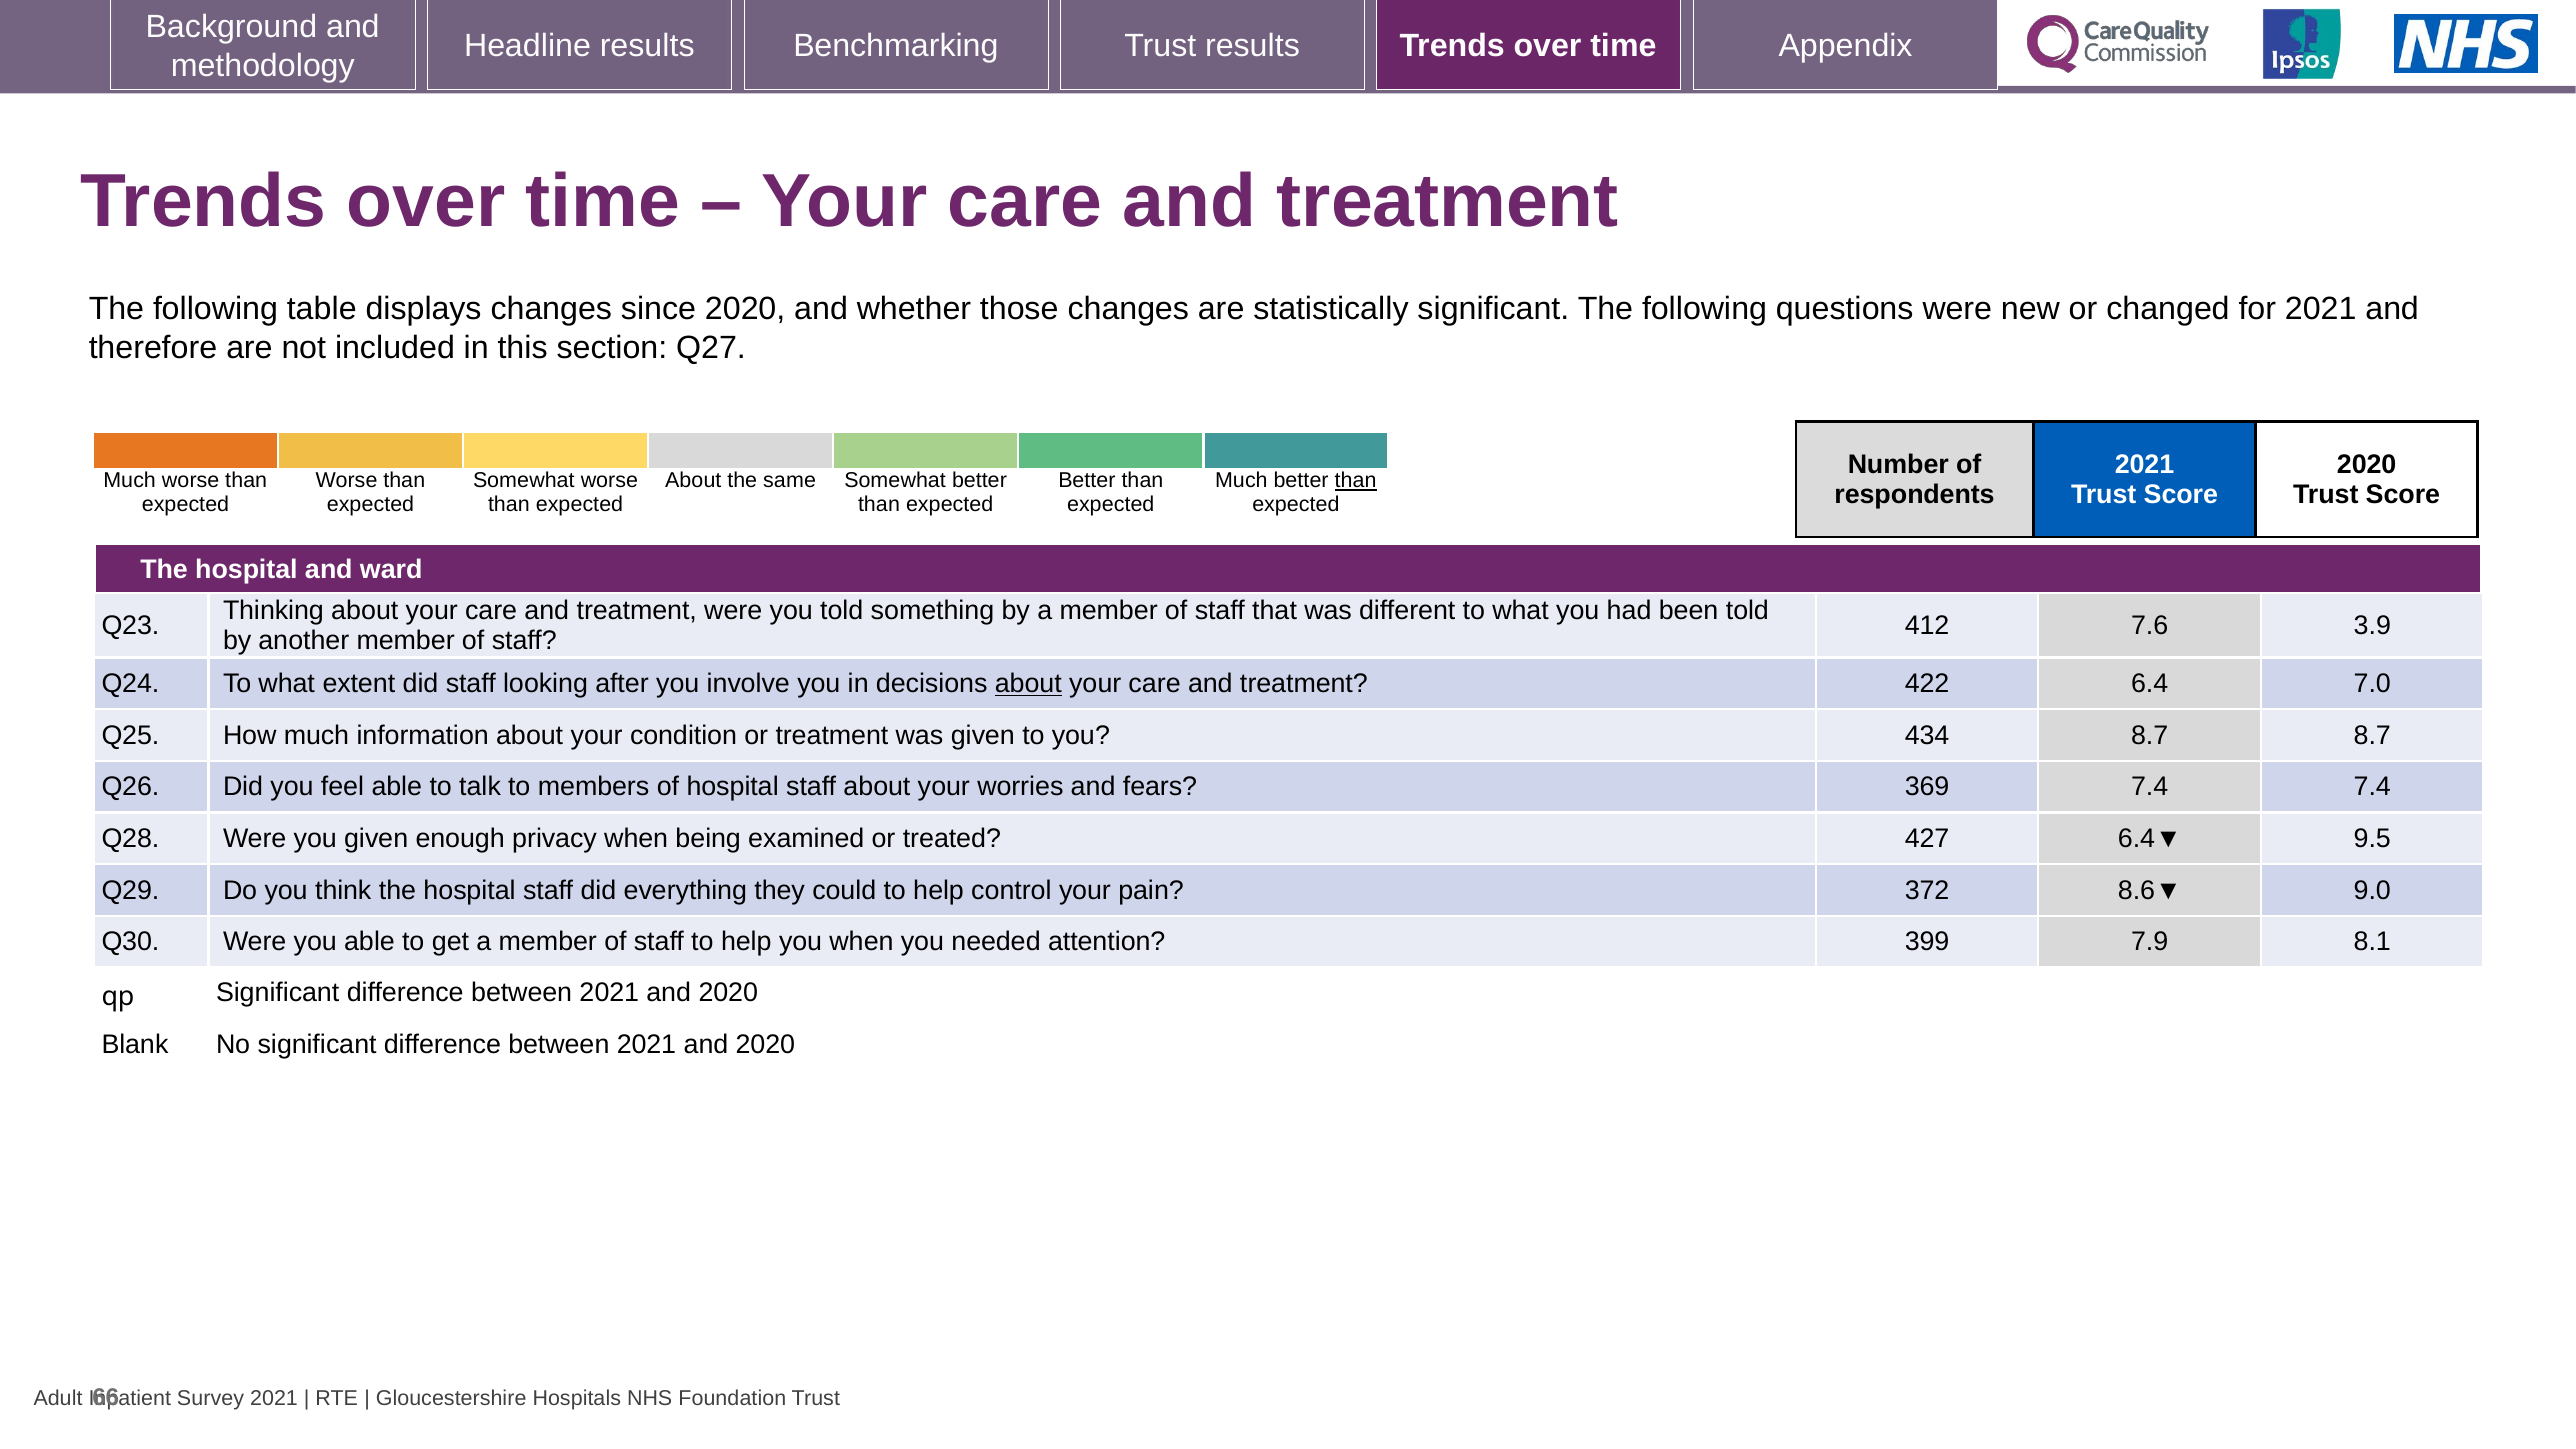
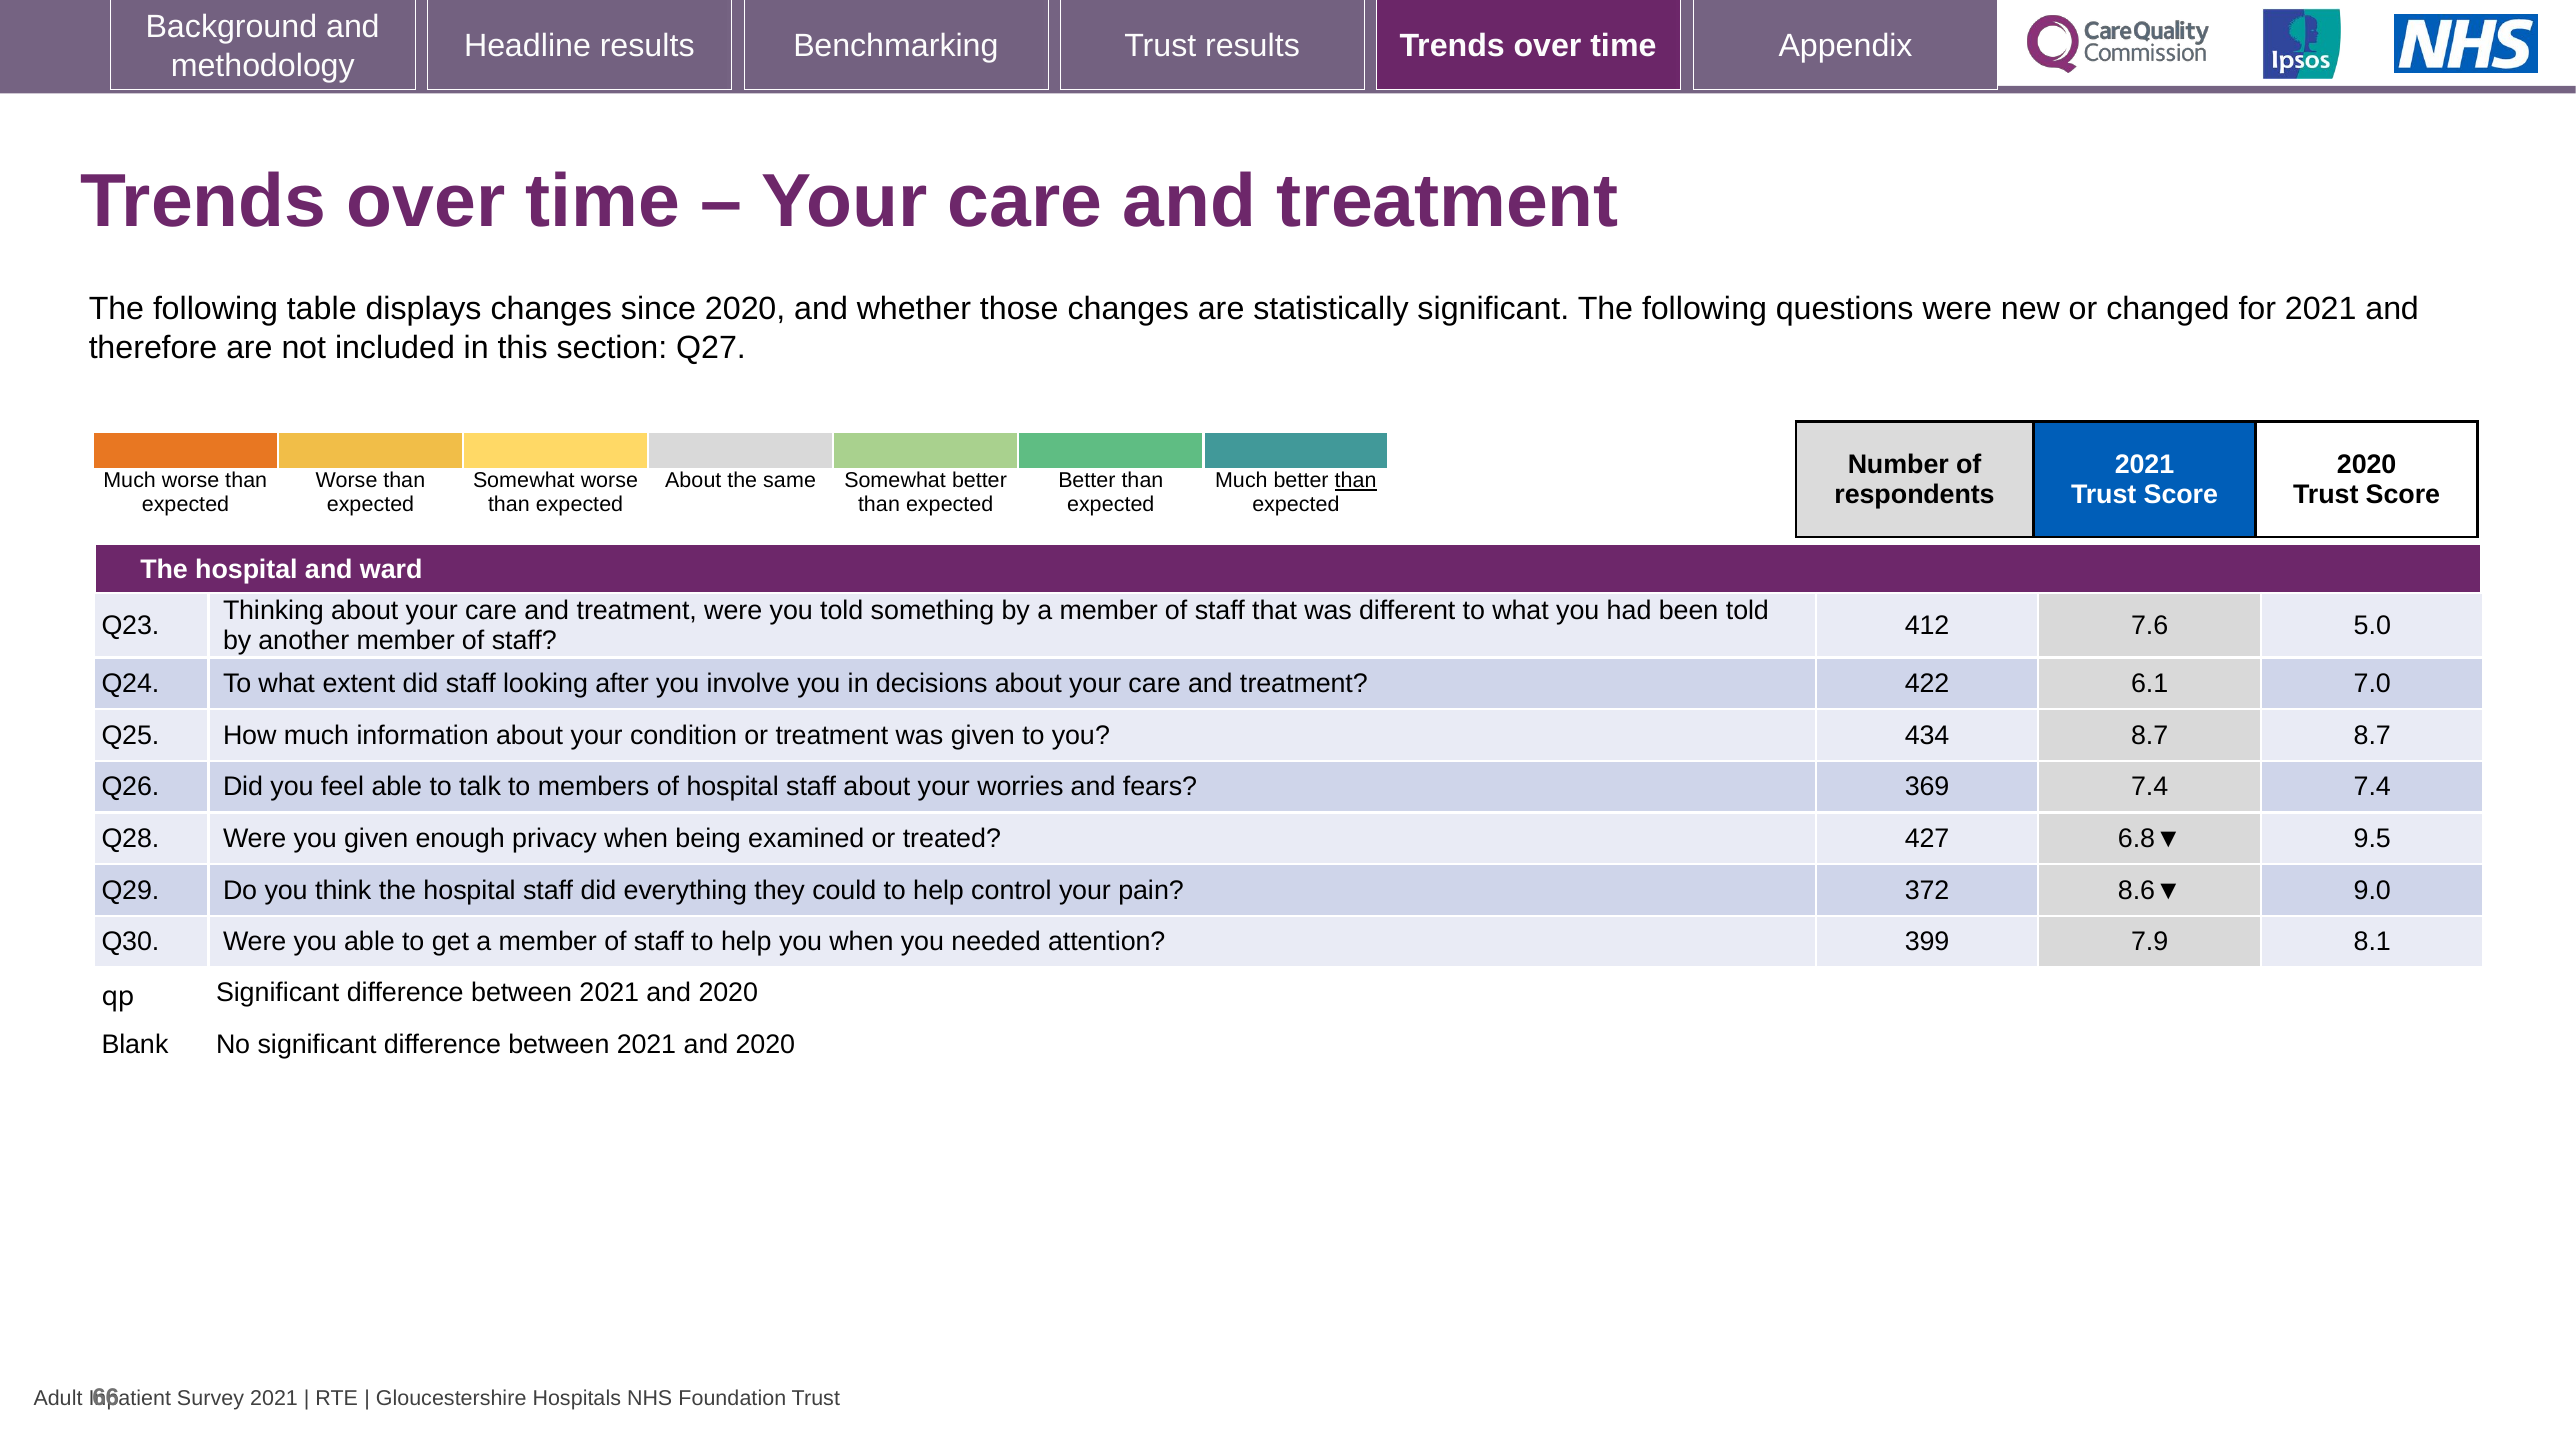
3.9: 3.9 -> 5.0
about at (1028, 684) underline: present -> none
6.4: 6.4 -> 6.1
6.4▼: 6.4▼ -> 6.8▼
